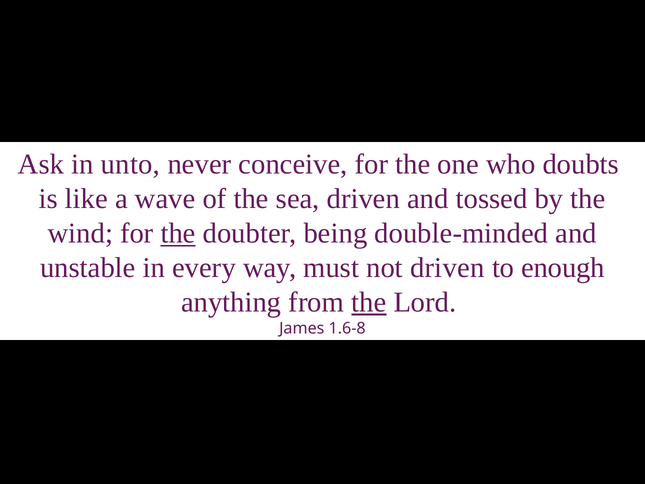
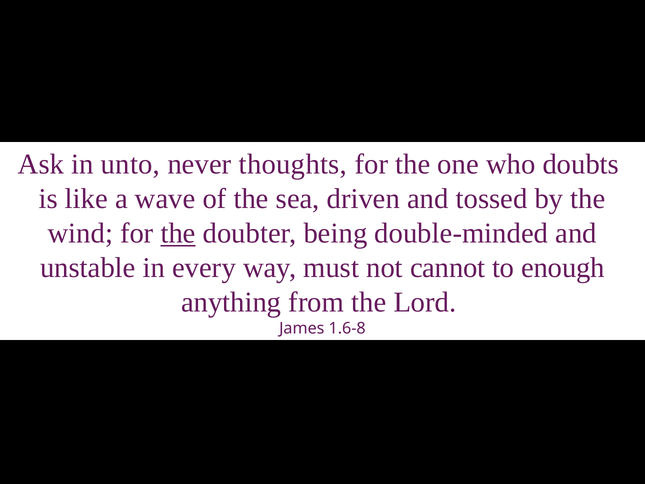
conceive: conceive -> thoughts
not driven: driven -> cannot
the at (369, 302) underline: present -> none
